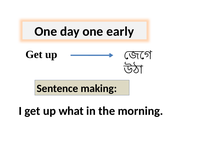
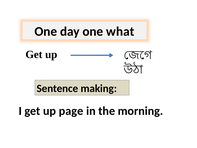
early: early -> what
what: what -> page
